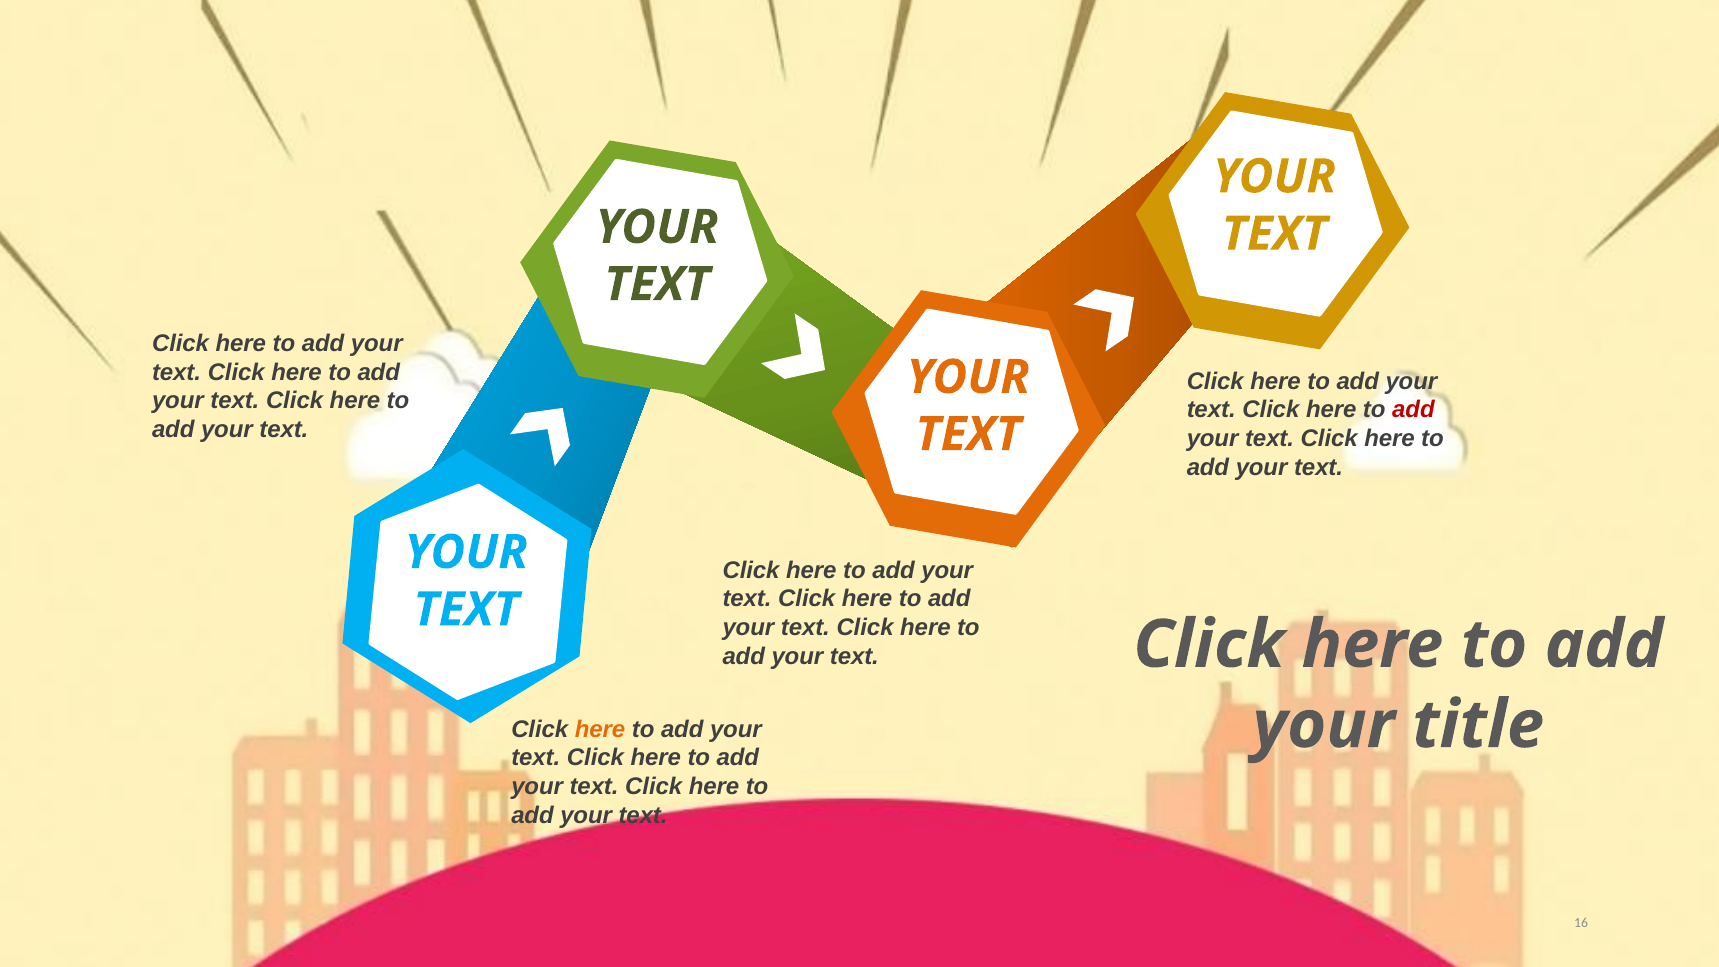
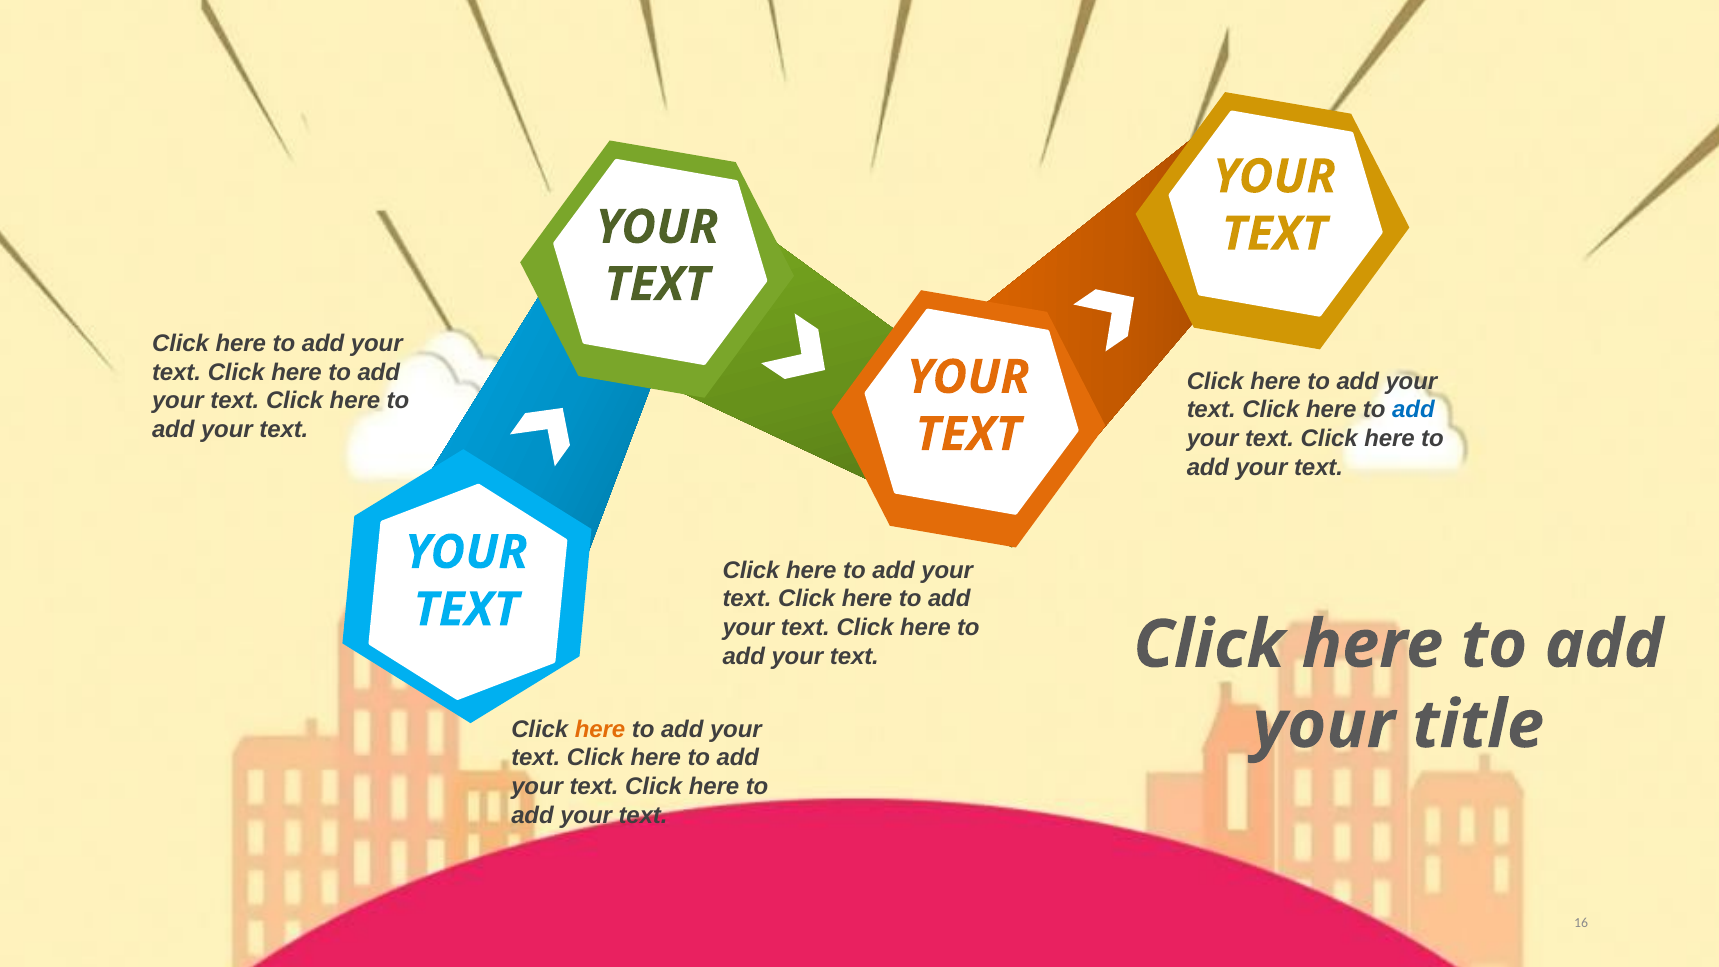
add at (1413, 410) colour: red -> blue
